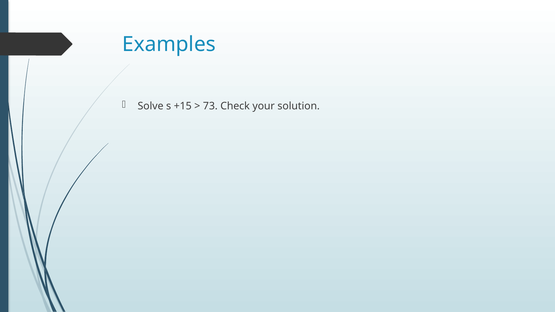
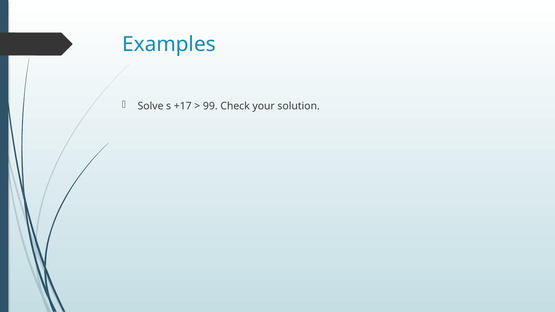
+15: +15 -> +17
73: 73 -> 99
